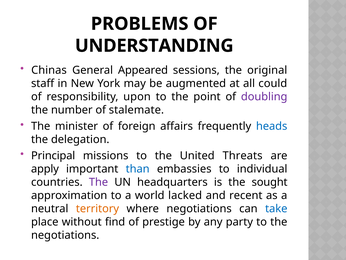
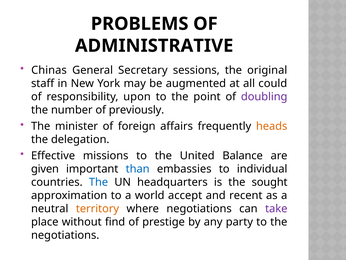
UNDERSTANDING: UNDERSTANDING -> ADMINISTRATIVE
Appeared: Appeared -> Secretary
stalemate: stalemate -> previously
heads colour: blue -> orange
Principal: Principal -> Effective
Threats: Threats -> Balance
apply: apply -> given
The at (99, 182) colour: purple -> blue
lacked: lacked -> accept
take colour: blue -> purple
